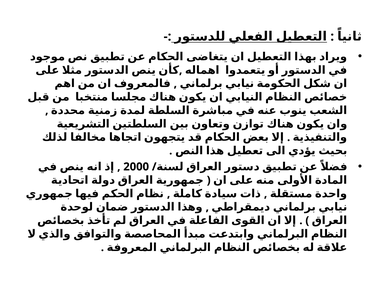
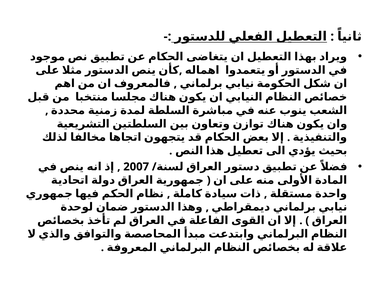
2000: 2000 -> 2007
